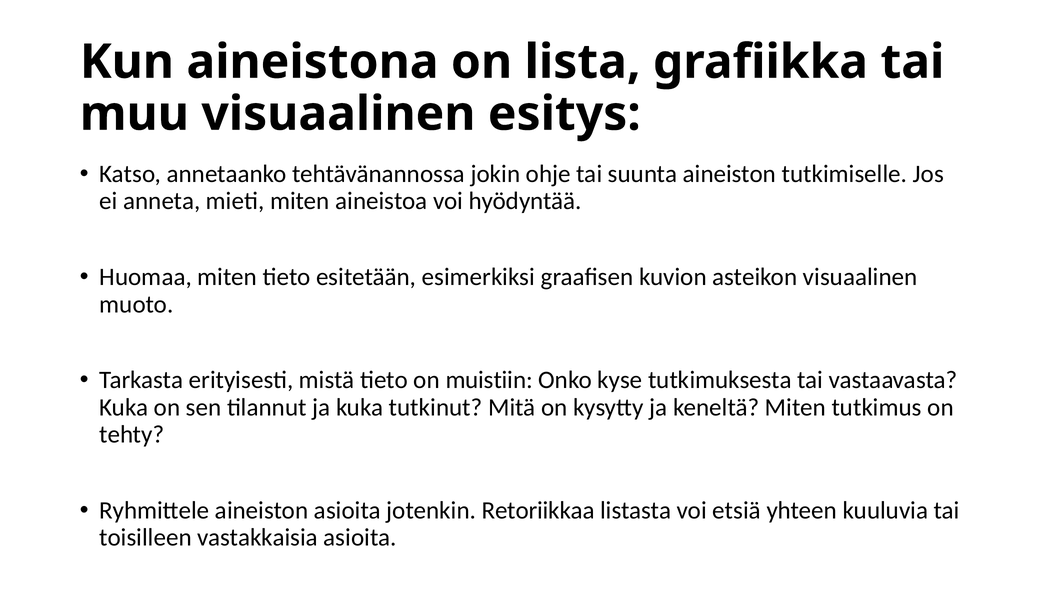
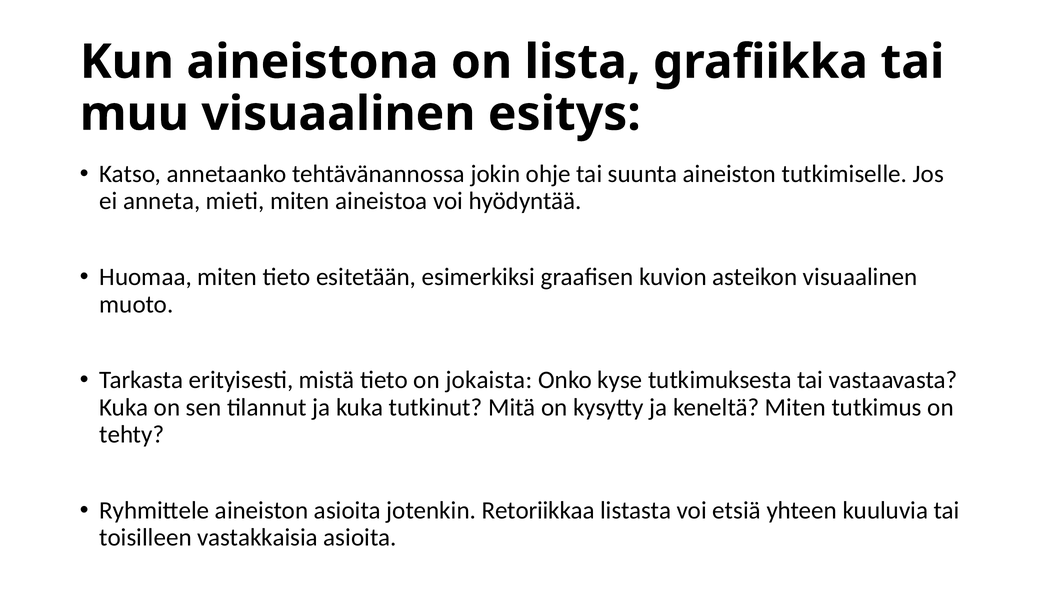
muistiin: muistiin -> jokaista
